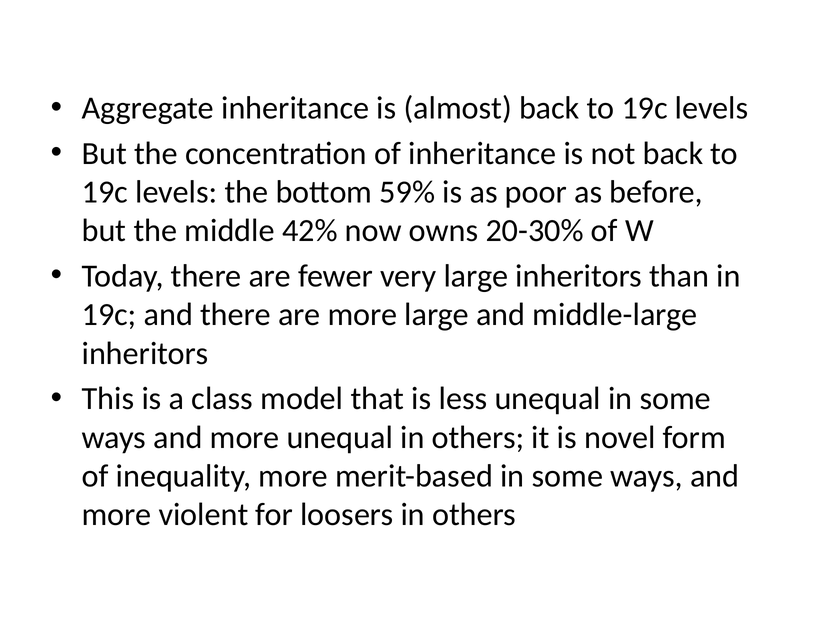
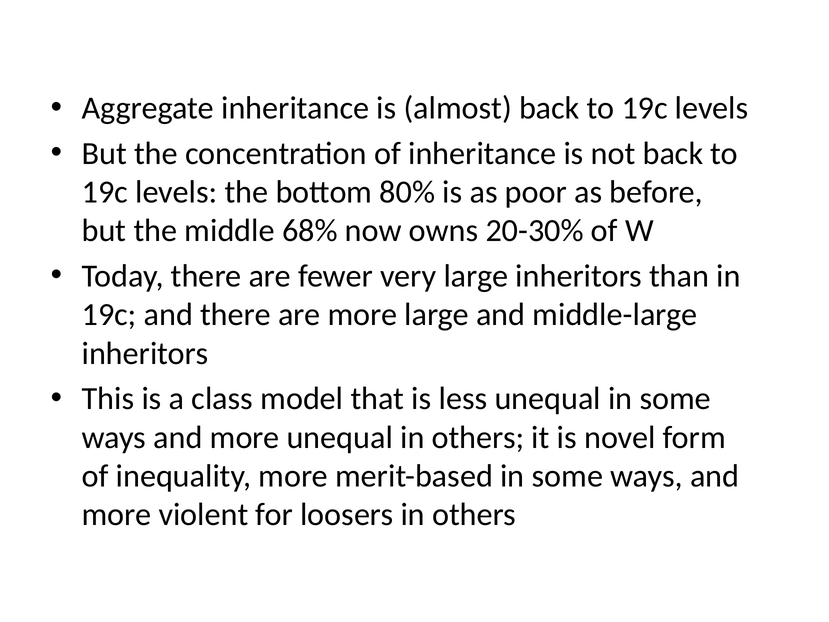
59%: 59% -> 80%
42%: 42% -> 68%
